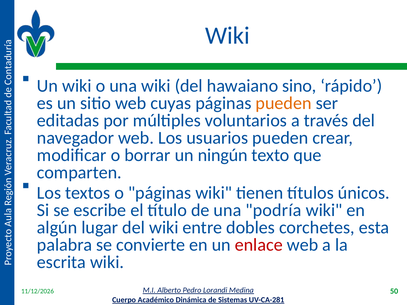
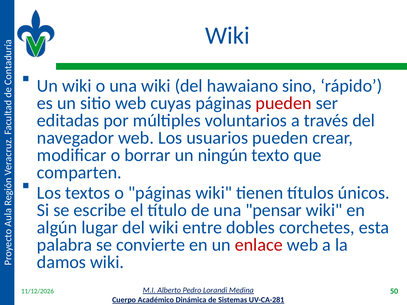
pueden at (284, 103) colour: orange -> red
podría: podría -> pensar
escrita: escrita -> damos
